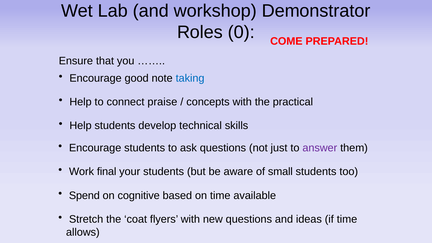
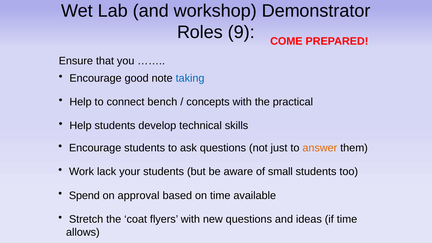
0: 0 -> 9
praise: praise -> bench
answer colour: purple -> orange
final: final -> lack
cognitive: cognitive -> approval
